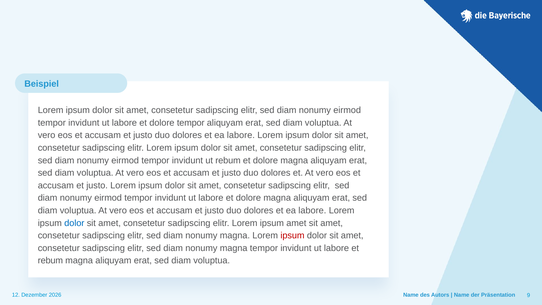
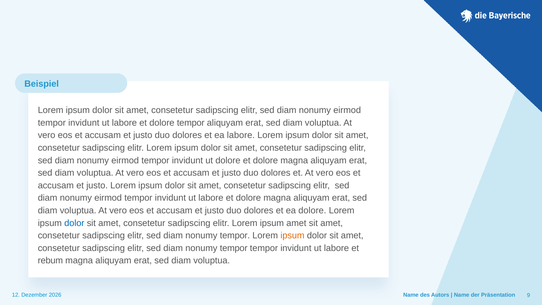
ut rebum: rebum -> dolore
labore at (312, 210): labore -> dolore
magna at (235, 236): magna -> tempor
ipsum at (292, 236) colour: red -> orange
magna at (234, 248): magna -> tempor
